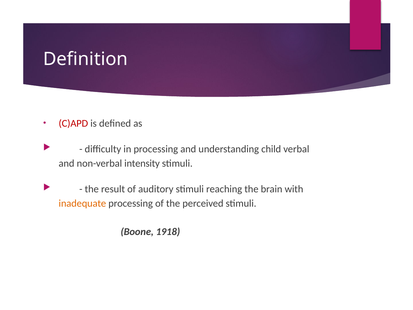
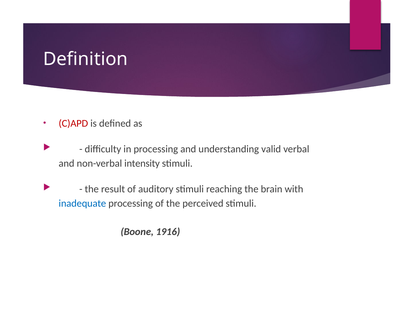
child: child -> valid
inadequate colour: orange -> blue
1918: 1918 -> 1916
